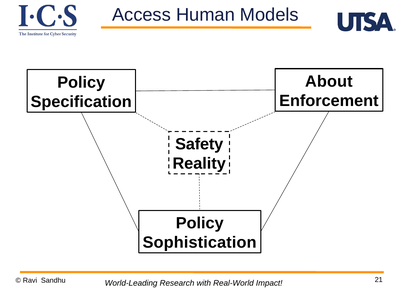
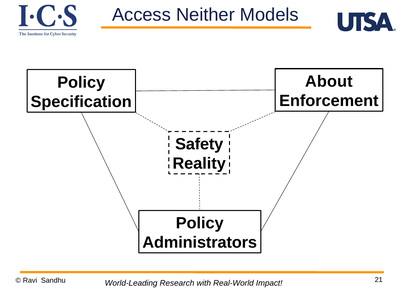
Human: Human -> Neither
Sophistication: Sophistication -> Administrators
